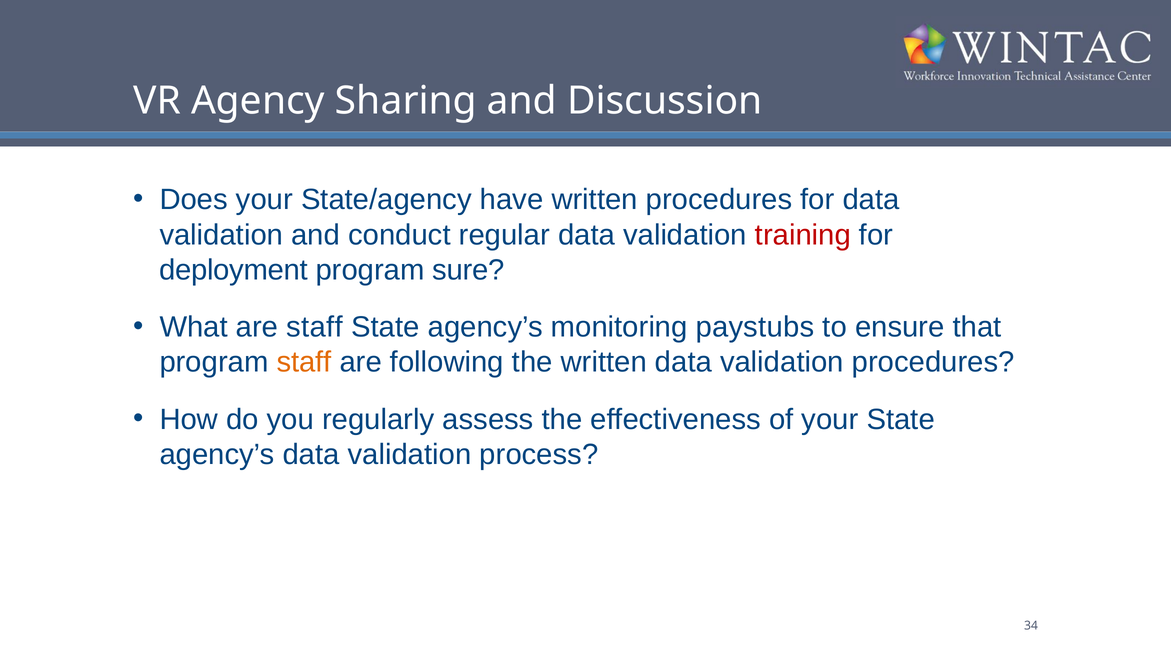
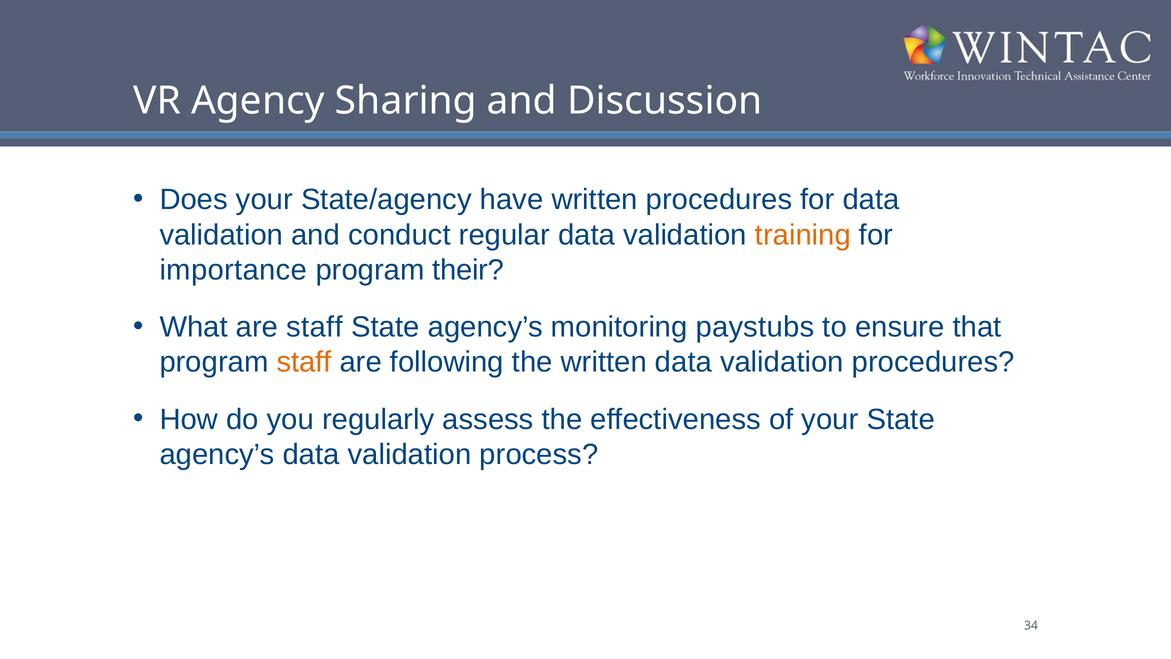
training colour: red -> orange
deployment: deployment -> importance
sure: sure -> their
